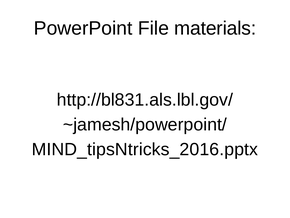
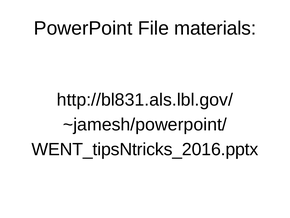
MIND_tipsNtricks_2016.pptx: MIND_tipsNtricks_2016.pptx -> WENT_tipsNtricks_2016.pptx
